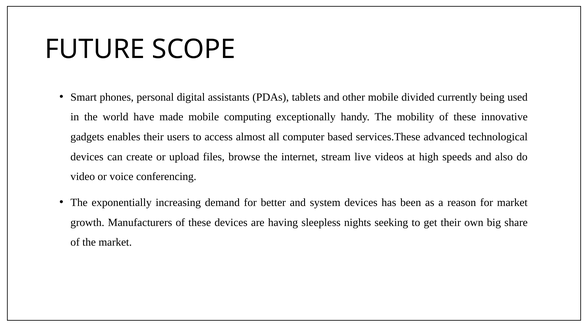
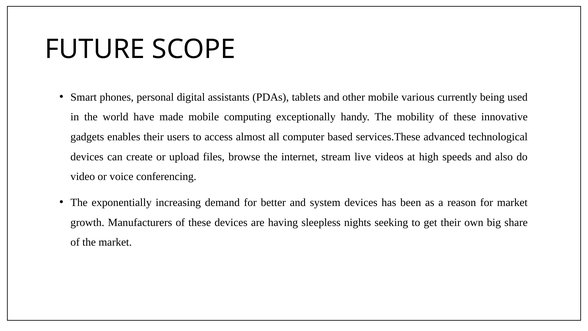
divided: divided -> various
